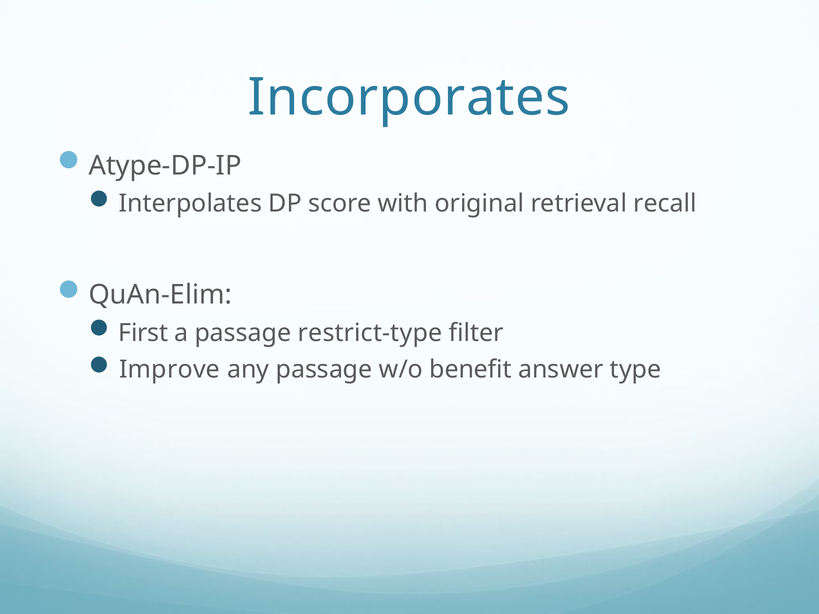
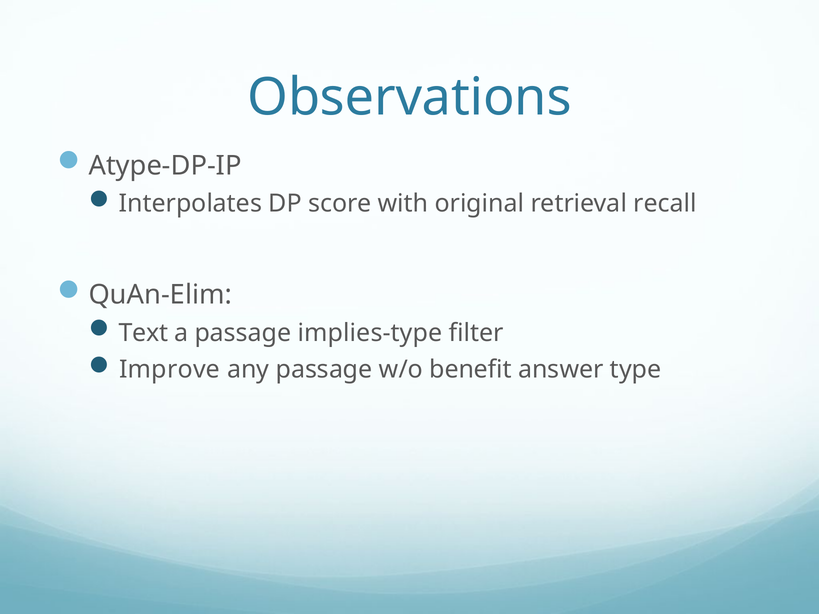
Incorporates: Incorporates -> Observations
First: First -> Text
restrict-type: restrict-type -> implies-type
